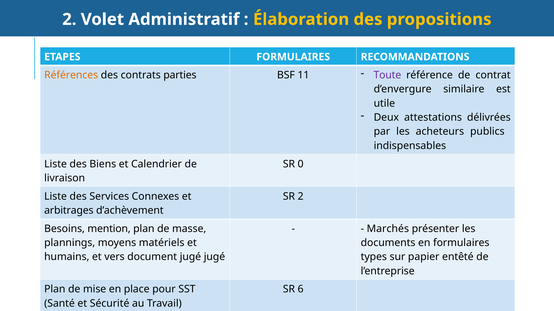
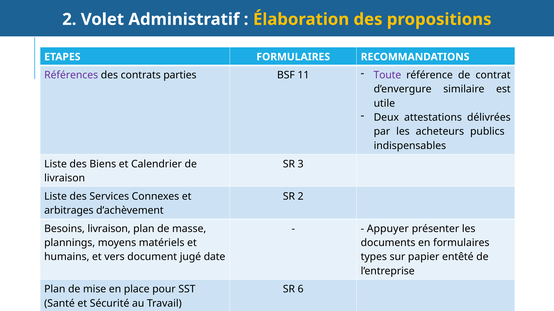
Références colour: orange -> purple
0: 0 -> 3
Besoins mention: mention -> livraison
Marchés: Marchés -> Appuyer
jugé jugé: jugé -> date
